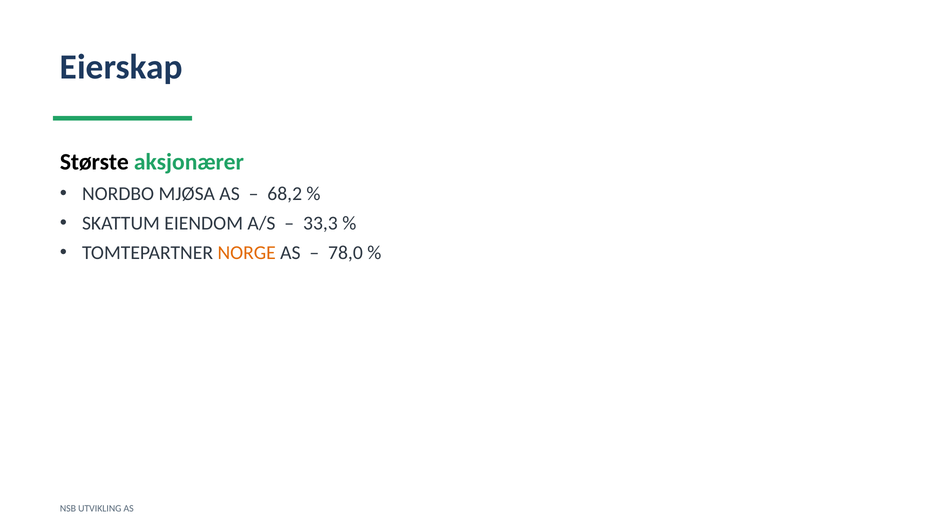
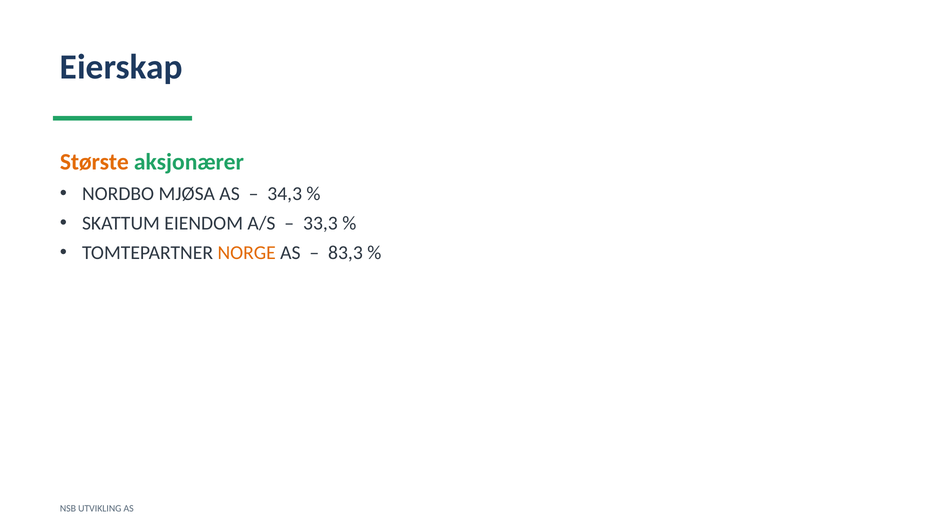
Største colour: black -> orange
68,2: 68,2 -> 34,3
78,0: 78,0 -> 83,3
